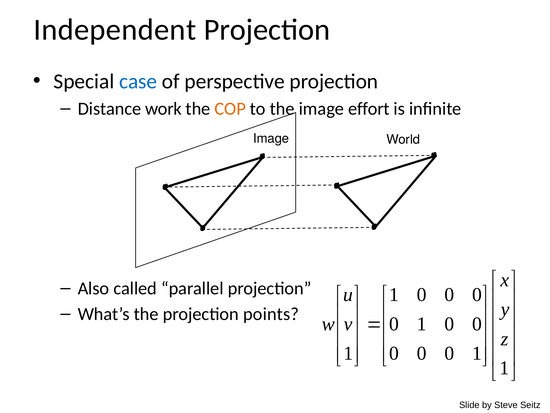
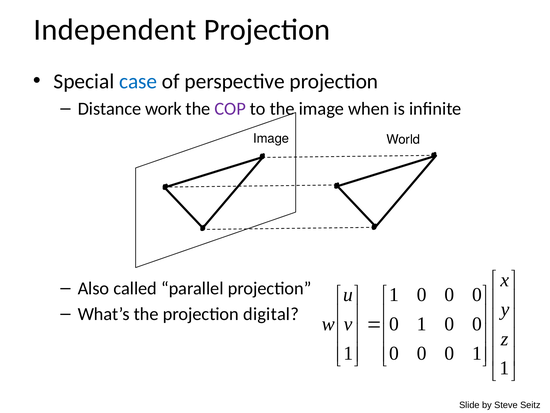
COP colour: orange -> purple
effort: effort -> when
points: points -> digital
